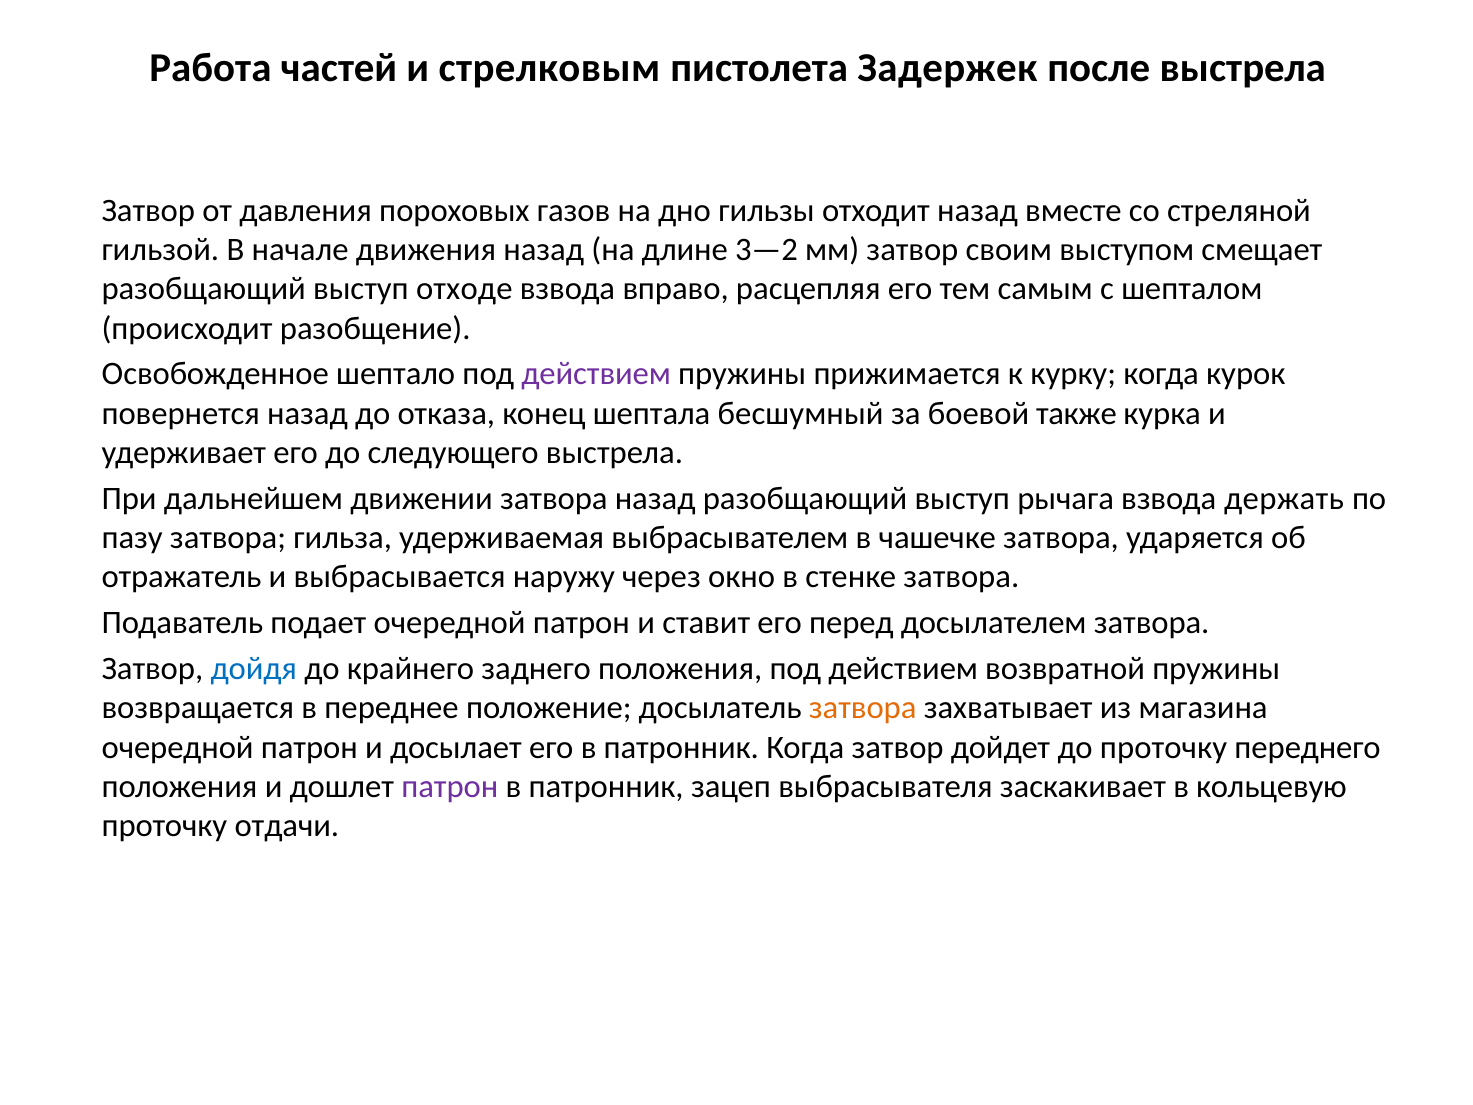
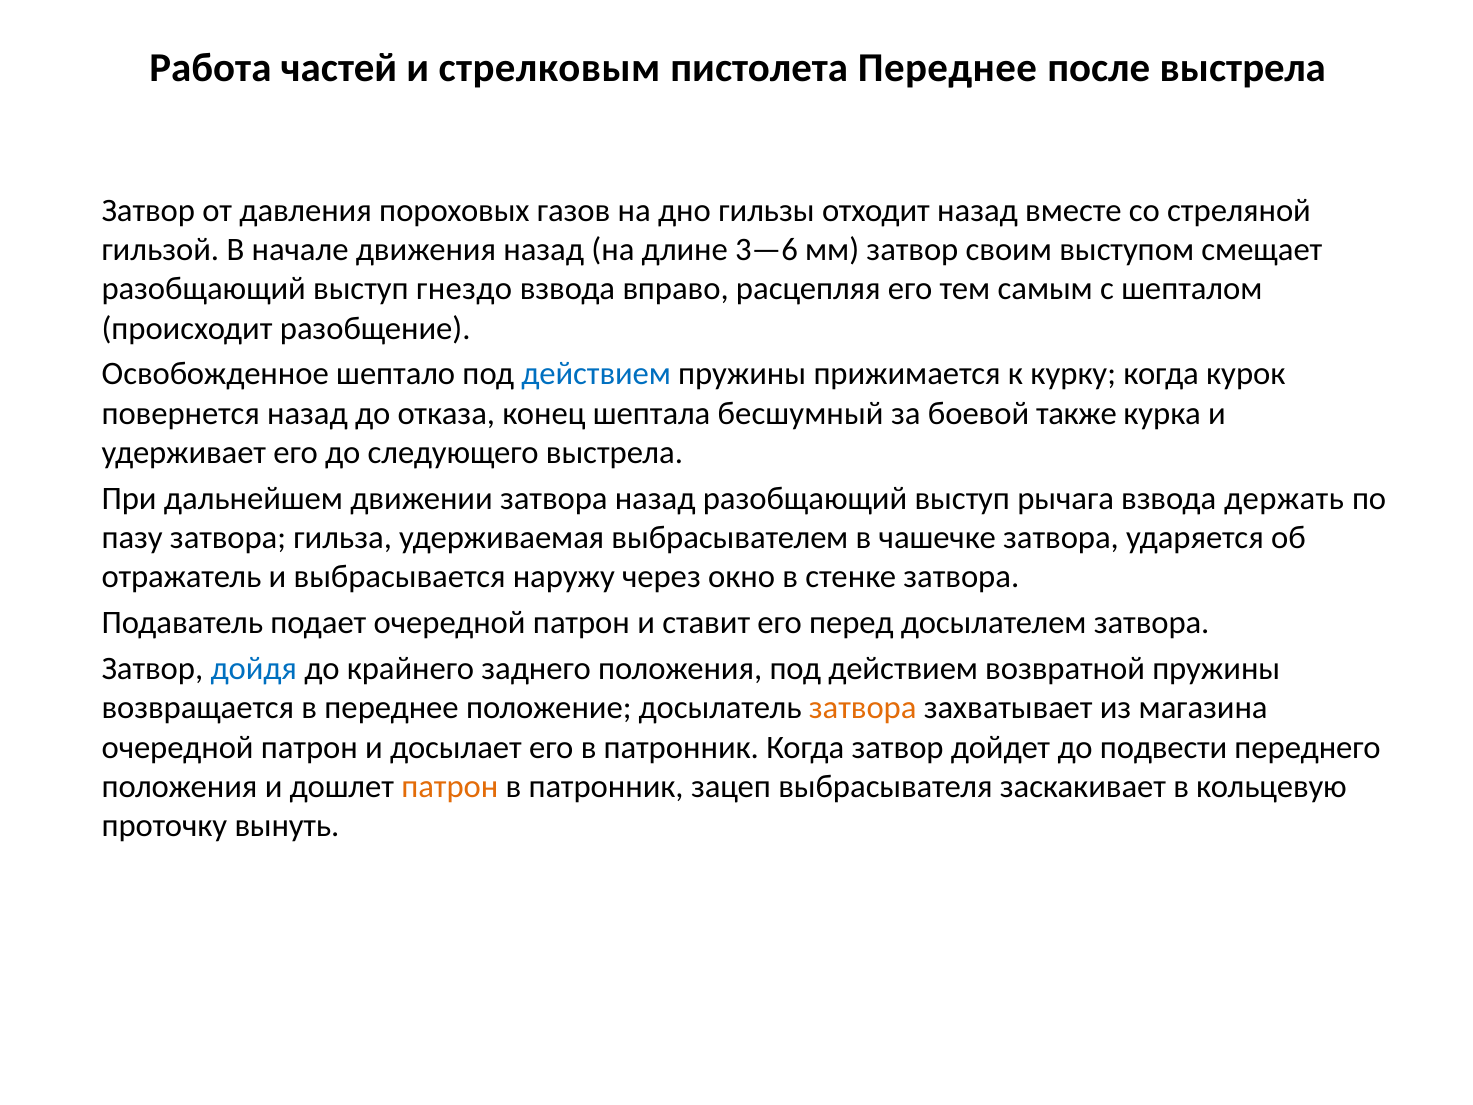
пистолета Задержек: Задержек -> Переднее
3—2: 3—2 -> 3—6
отходе: отходе -> гнездо
действием at (596, 374) colour: purple -> blue
до проточку: проточку -> подвести
патрон at (450, 786) colour: purple -> orange
отдачи: отдачи -> вынуть
